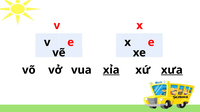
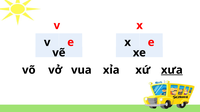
xỉa underline: present -> none
